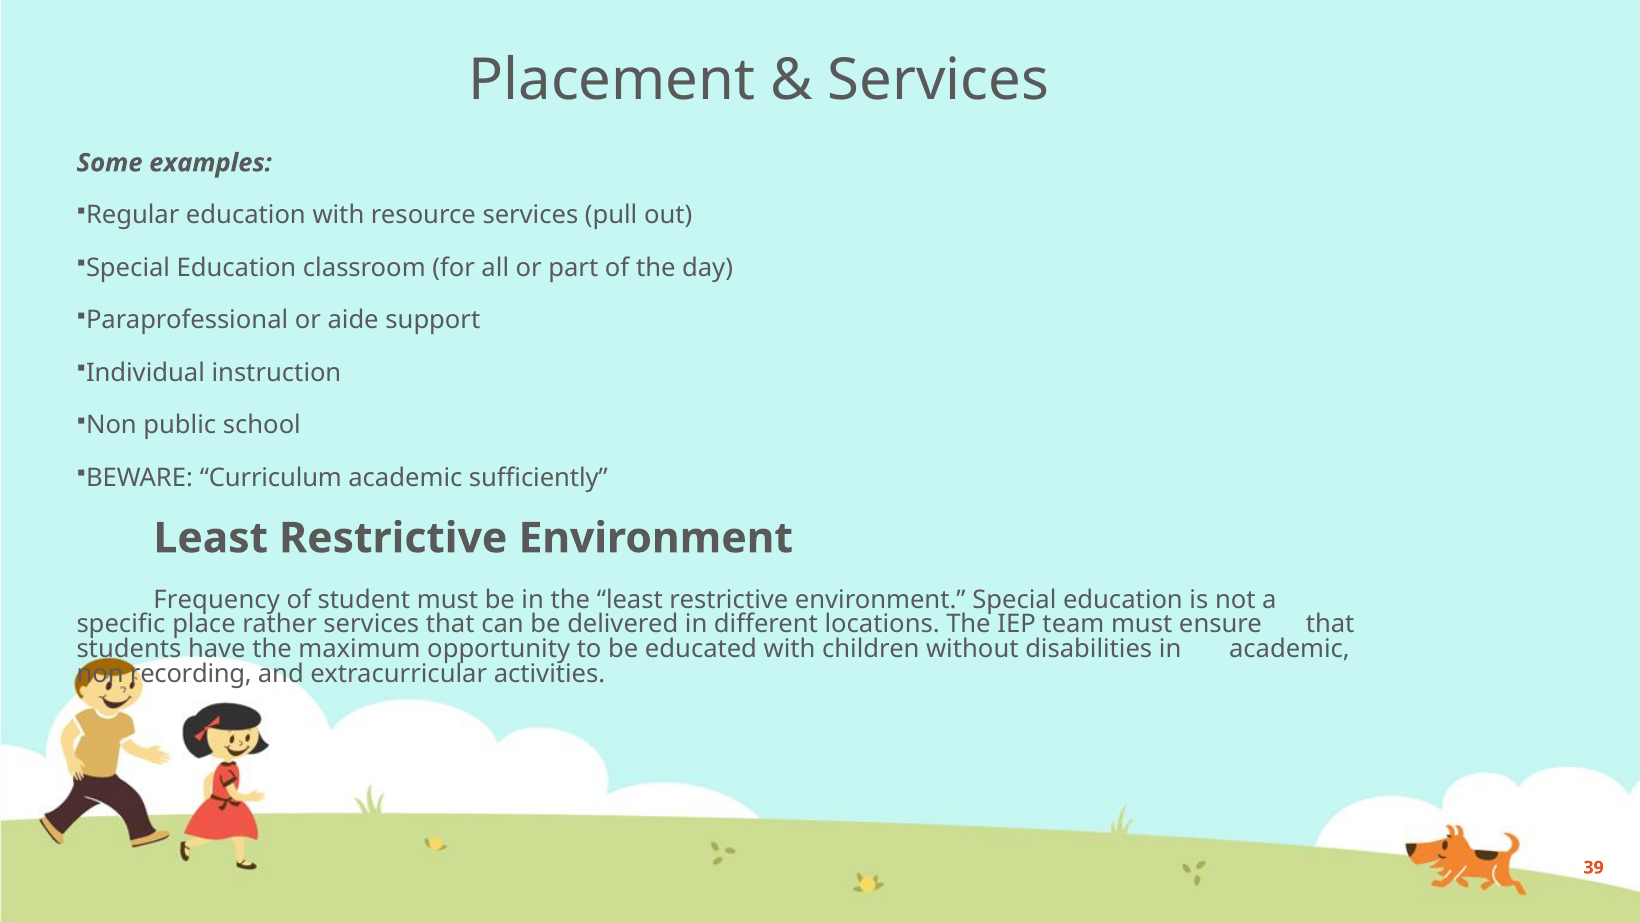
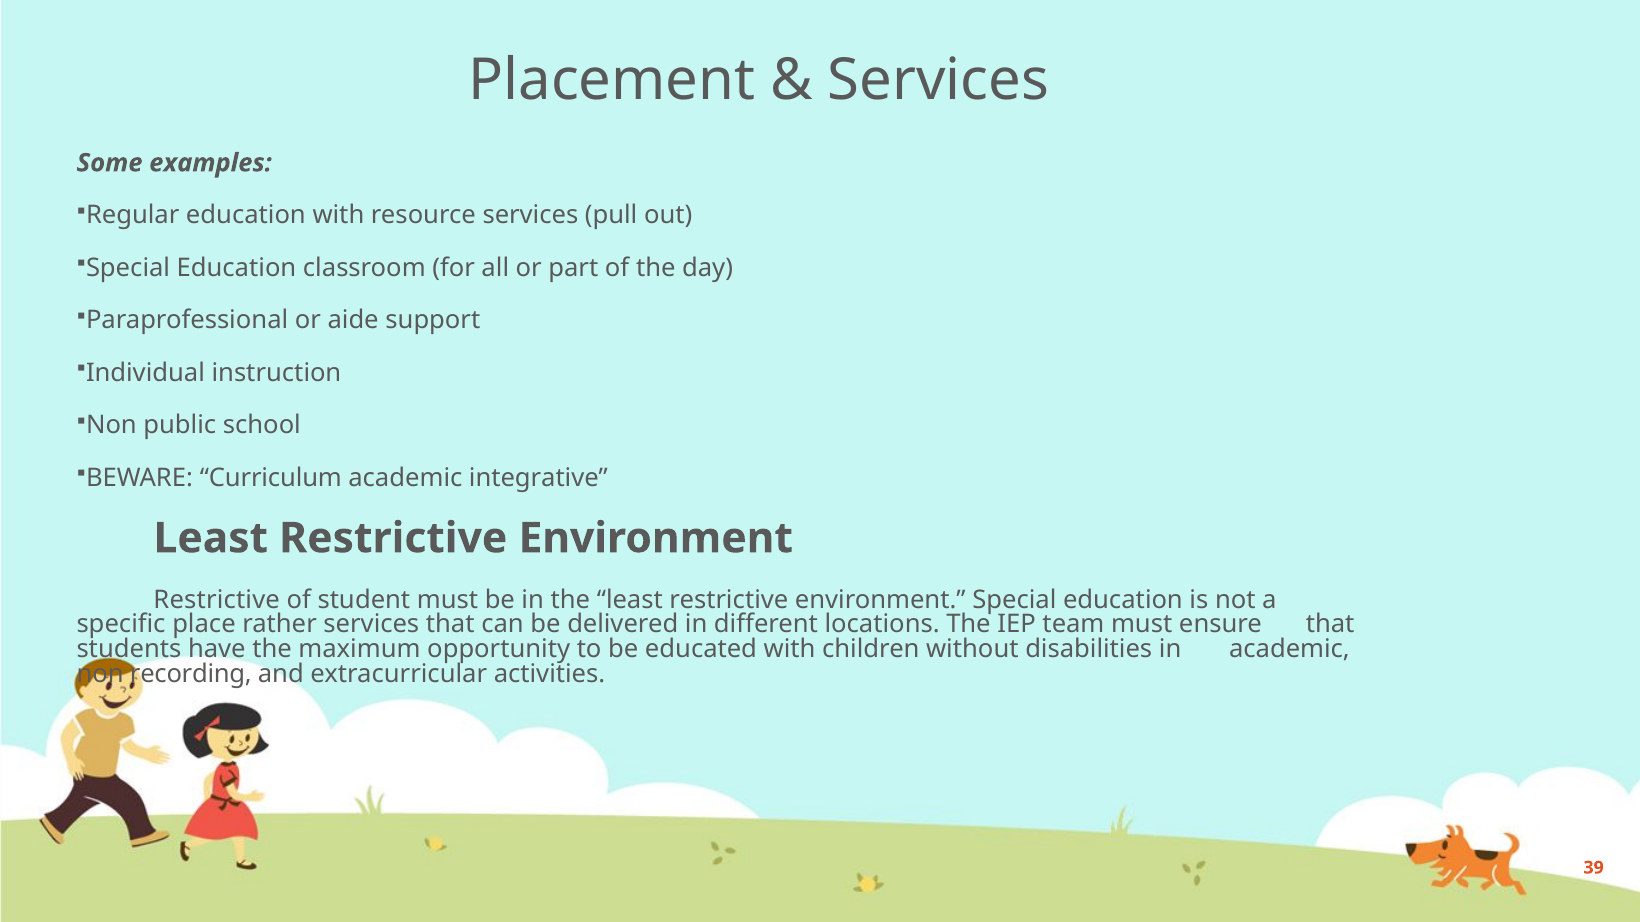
sufficiently: sufficiently -> integrative
Frequency at (217, 600): Frequency -> Restrictive
